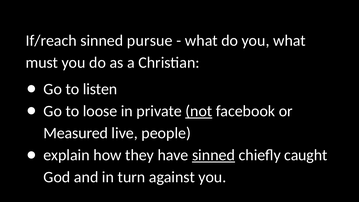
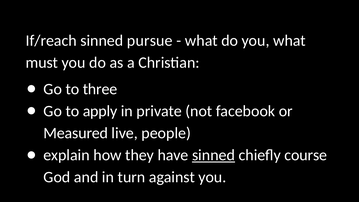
listen: listen -> three
loose: loose -> apply
not underline: present -> none
caught: caught -> course
